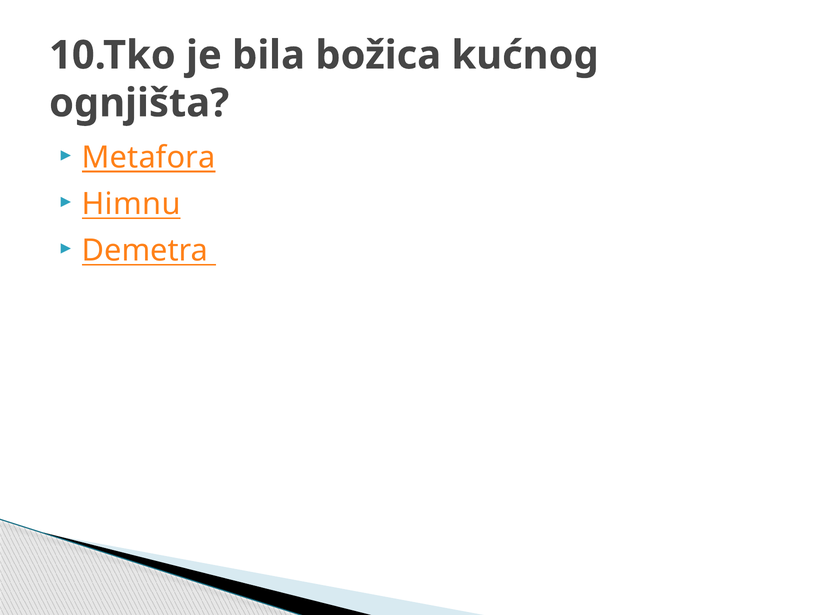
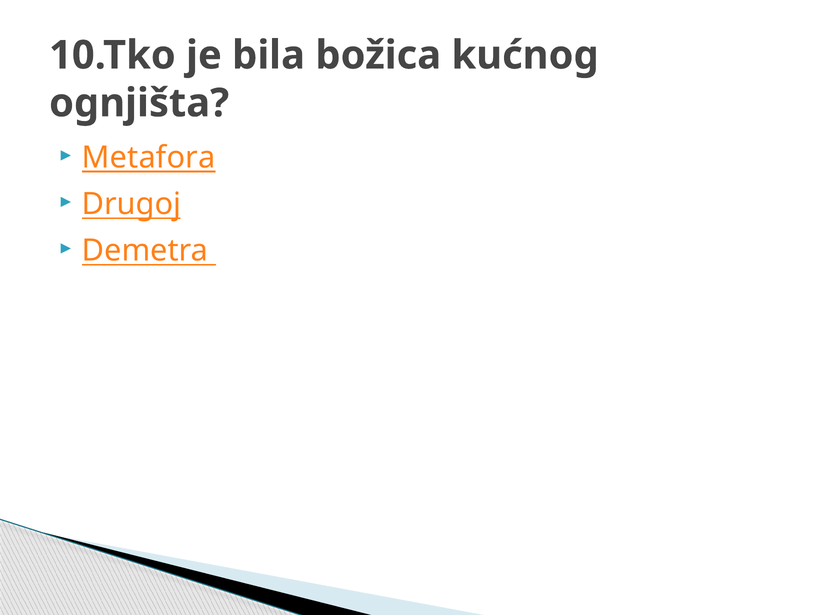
Himnu: Himnu -> Drugoj
